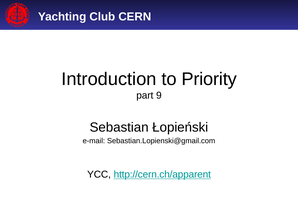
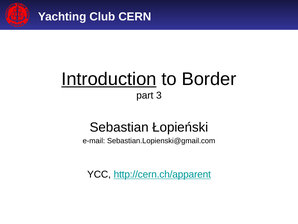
Introduction underline: none -> present
Priority: Priority -> Border
9: 9 -> 3
